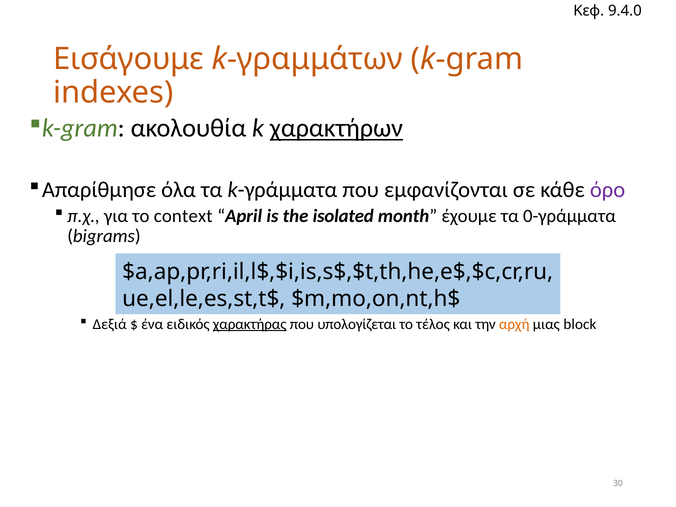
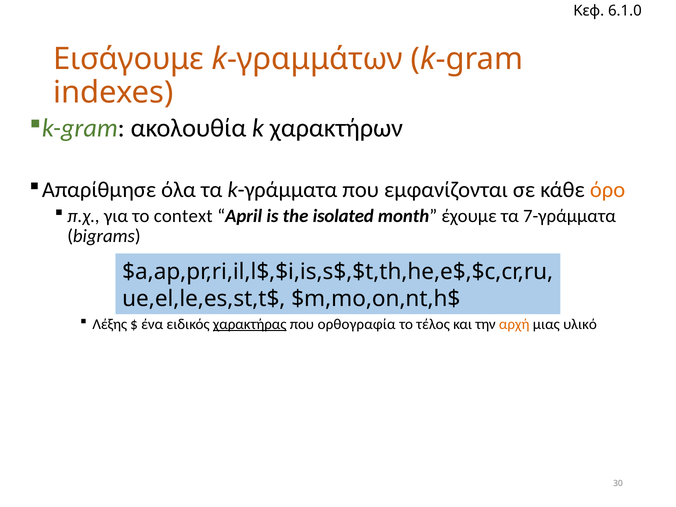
9.4.0: 9.4.0 -> 6.1.0
χαρακτήρων underline: present -> none
όρο colour: purple -> orange
0-γράμματα: 0-γράμματα -> 7-γράμματα
Δεξιά: Δεξιά -> Λέξης
υπολογίζεται: υπολογίζεται -> ορθογραφία
block: block -> υλικό
